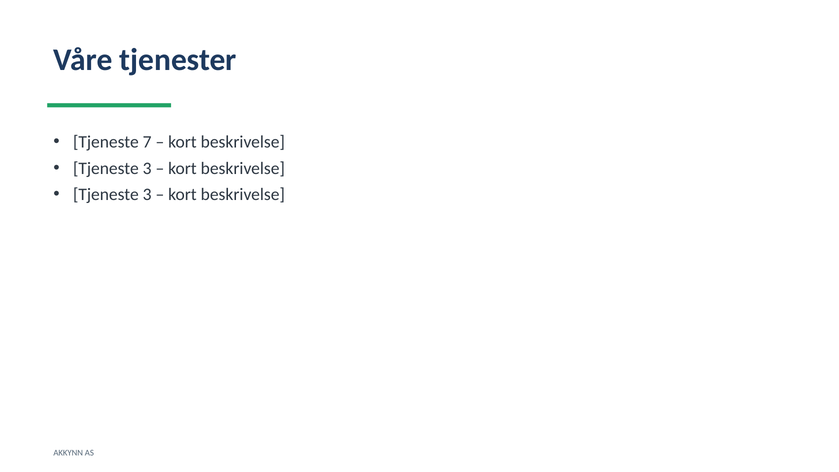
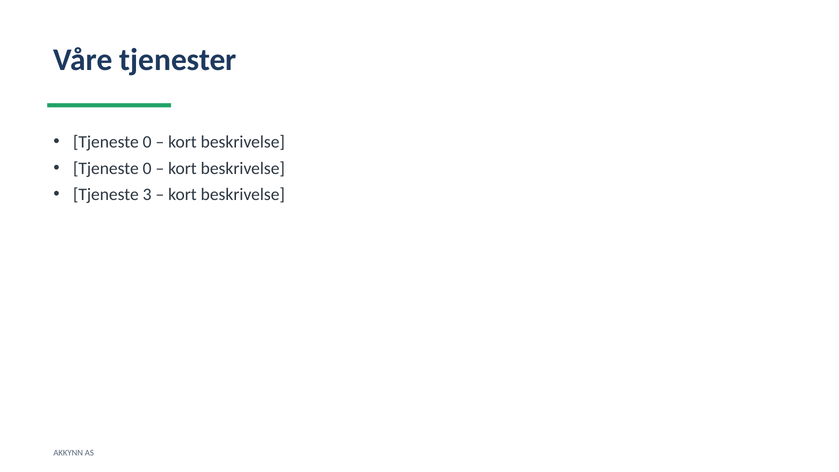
7 at (147, 142): 7 -> 0
3 at (147, 168): 3 -> 0
